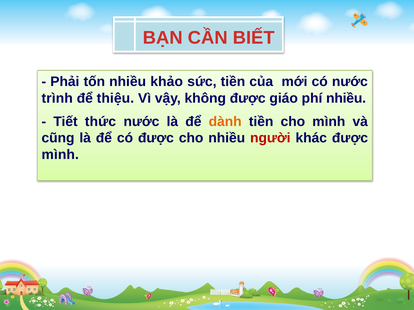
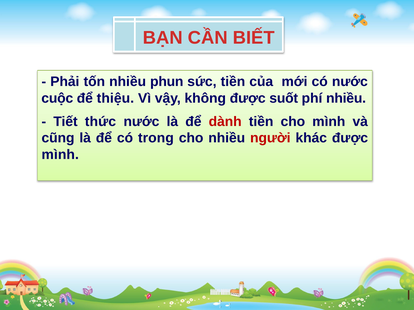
khảo: khảo -> phun
trình: trình -> cuộc
giáo: giáo -> suốt
dành colour: orange -> red
có được: được -> trong
